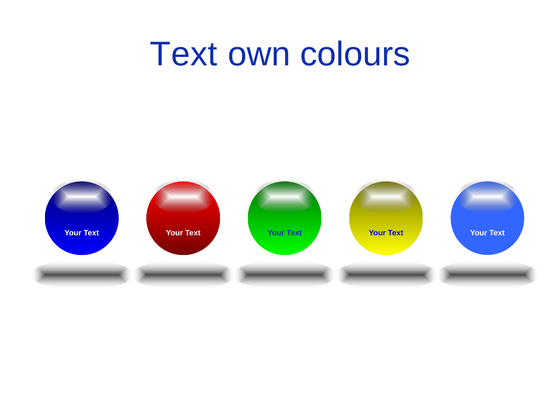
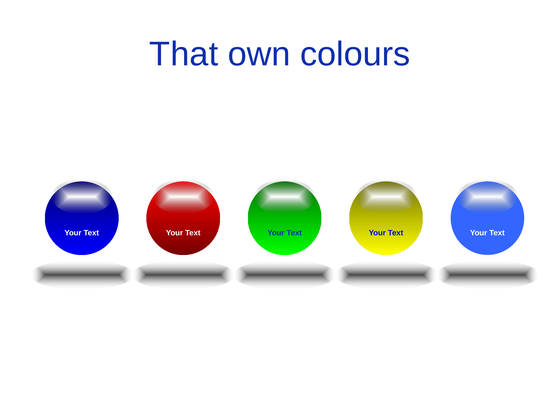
Text at (184, 54): Text -> That
